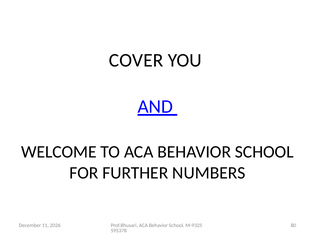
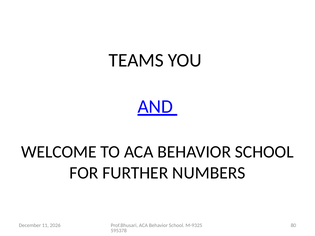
COVER: COVER -> TEAMS
